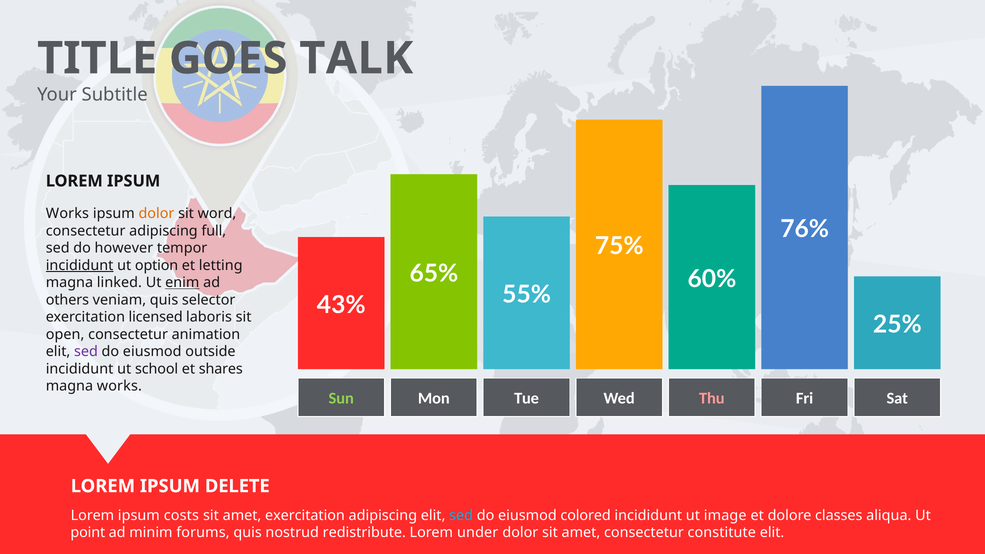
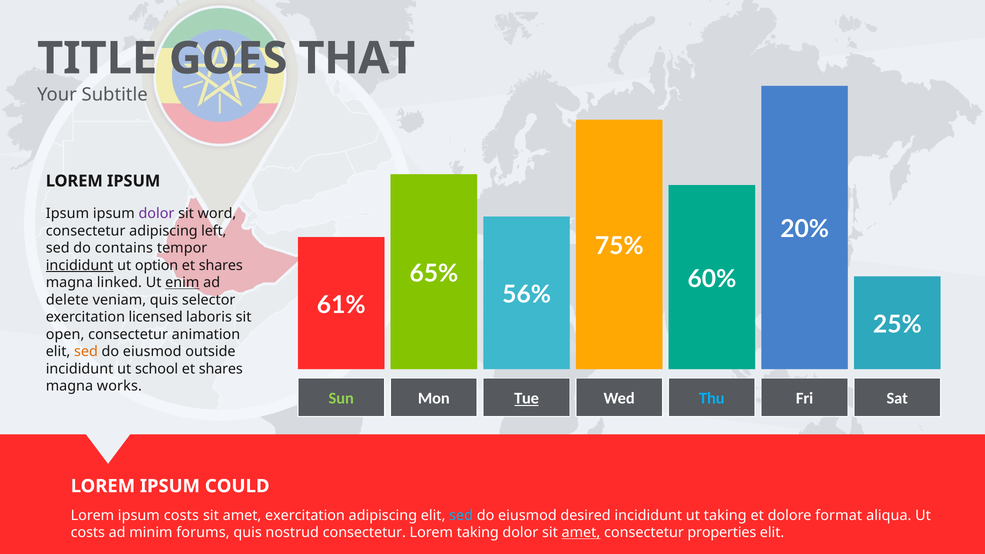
TALK: TALK -> THAT
Works at (67, 214): Works -> Ipsum
dolor at (156, 214) colour: orange -> purple
76%: 76% -> 20%
full: full -> left
however: however -> contains
letting at (221, 265): letting -> shares
55%: 55% -> 56%
43%: 43% -> 61%
others: others -> delete
sed at (86, 352) colour: purple -> orange
Tue underline: none -> present
Thu colour: pink -> light blue
DELETE: DELETE -> COULD
colored: colored -> desired
ut image: image -> taking
classes: classes -> format
point at (88, 533): point -> costs
nostrud redistribute: redistribute -> consectetur
Lorem under: under -> taking
amet at (581, 533) underline: none -> present
constitute: constitute -> properties
